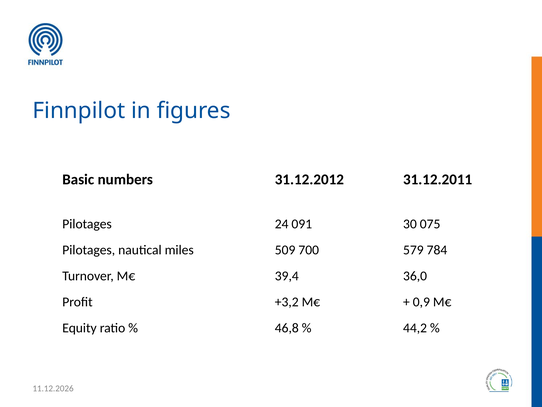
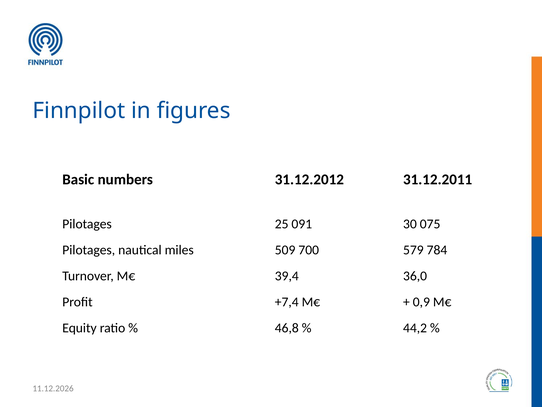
24: 24 -> 25
+3,2: +3,2 -> +7,4
